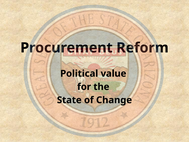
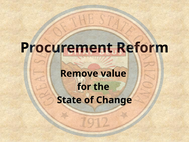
Political: Political -> Remove
